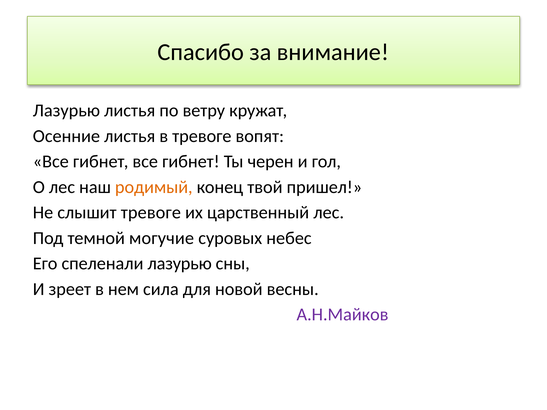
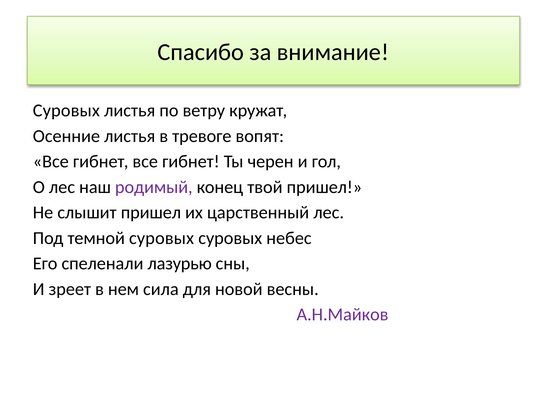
Лазурью at (66, 111): Лазурью -> Суровых
родимый colour: orange -> purple
слышит тревоге: тревоге -> пришел
темной могучие: могучие -> суровых
